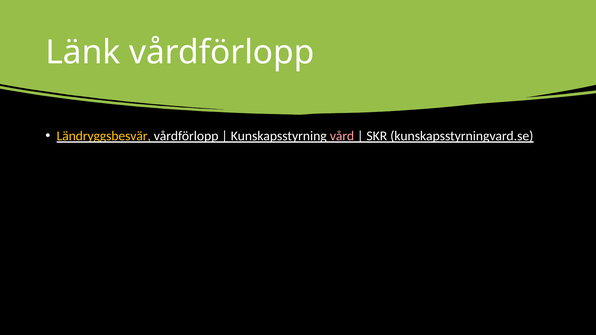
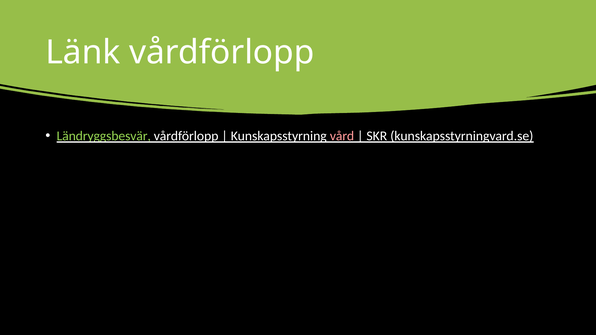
Ländryggsbesvär colour: yellow -> light green
